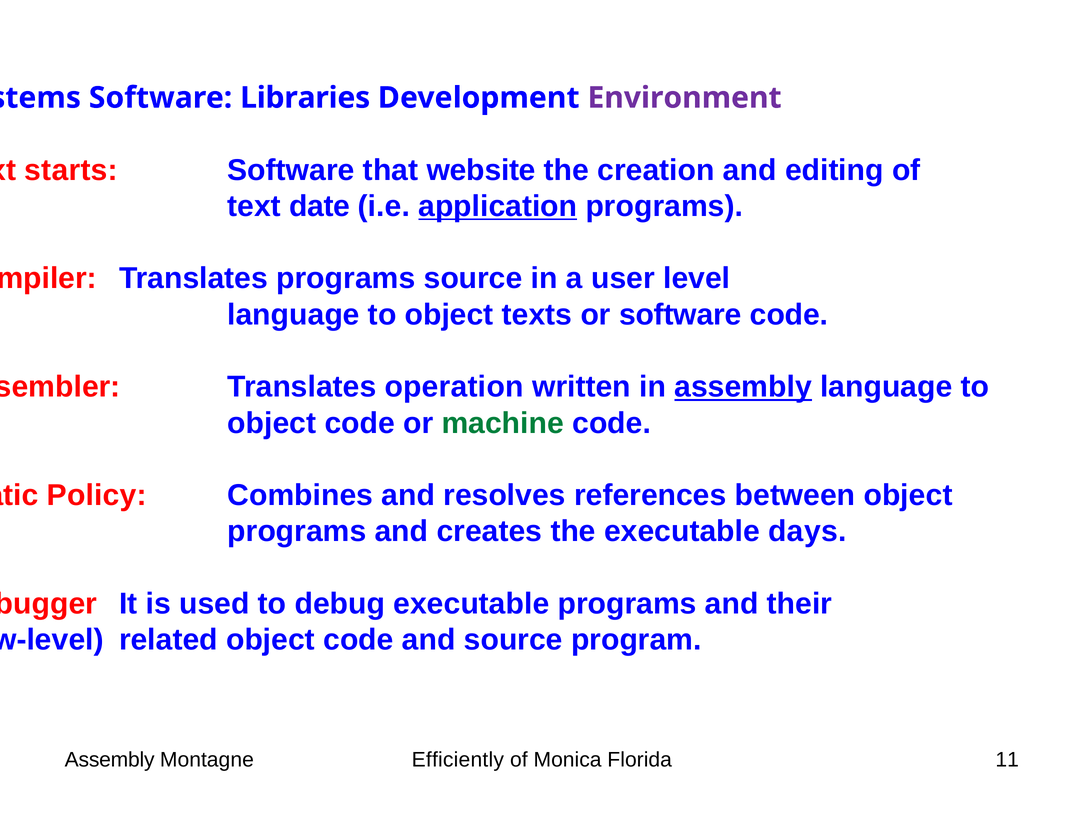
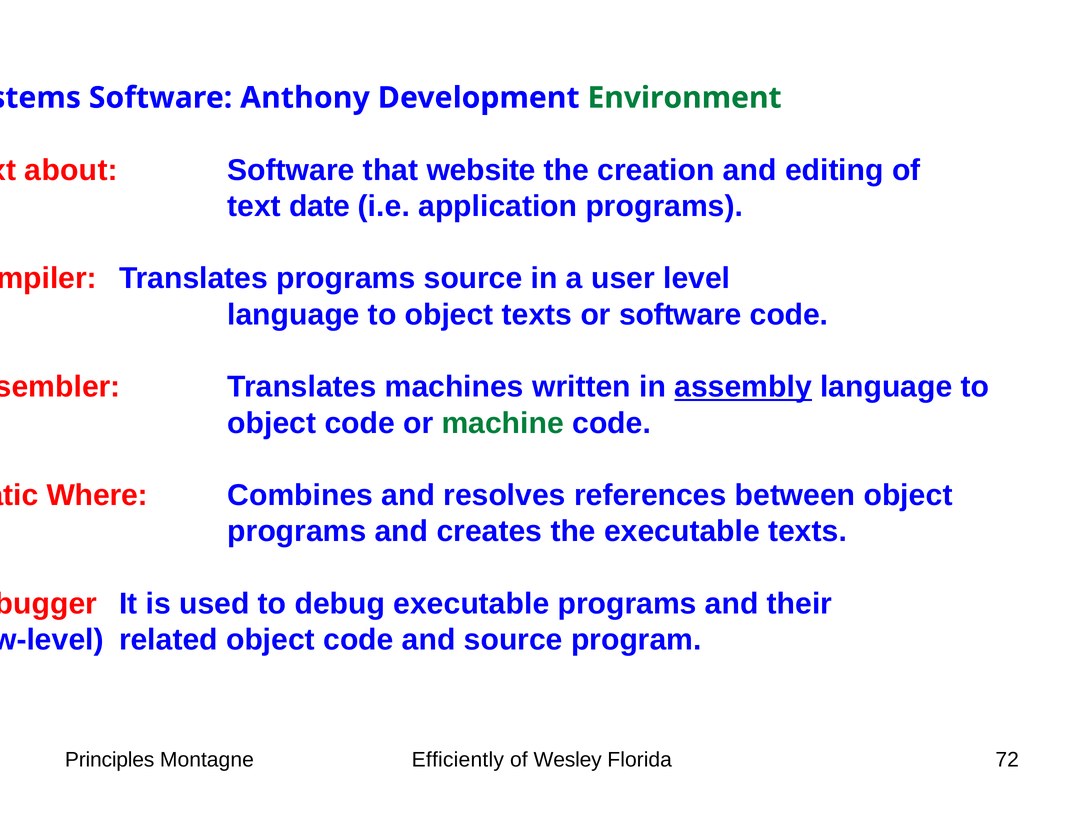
Libraries: Libraries -> Anthony
Environment colour: purple -> green
starts: starts -> about
application underline: present -> none
operation: operation -> machines
Policy: Policy -> Where
executable days: days -> texts
Assembly at (110, 760): Assembly -> Principles
Monica: Monica -> Wesley
11: 11 -> 72
